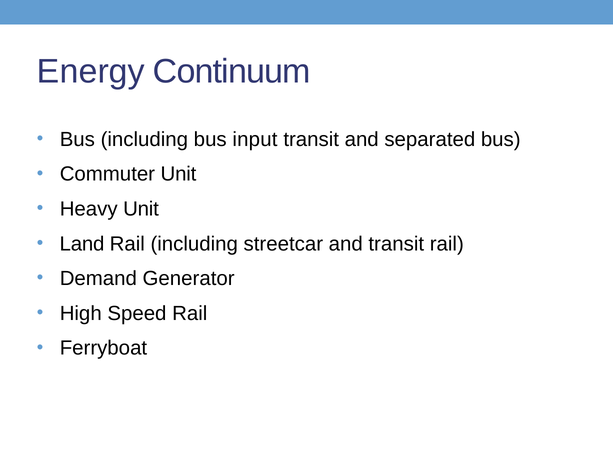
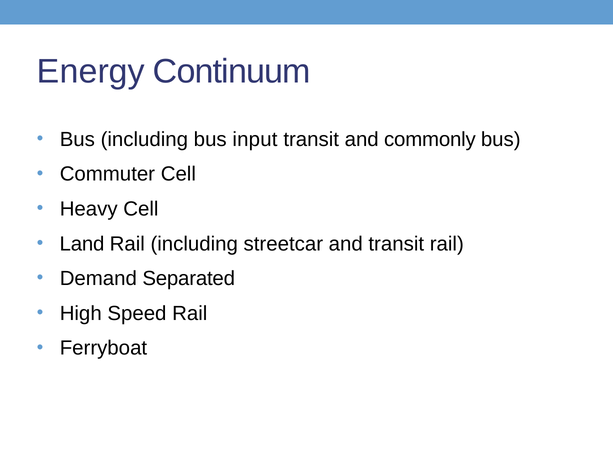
separated: separated -> commonly
Commuter Unit: Unit -> Cell
Heavy Unit: Unit -> Cell
Generator: Generator -> Separated
